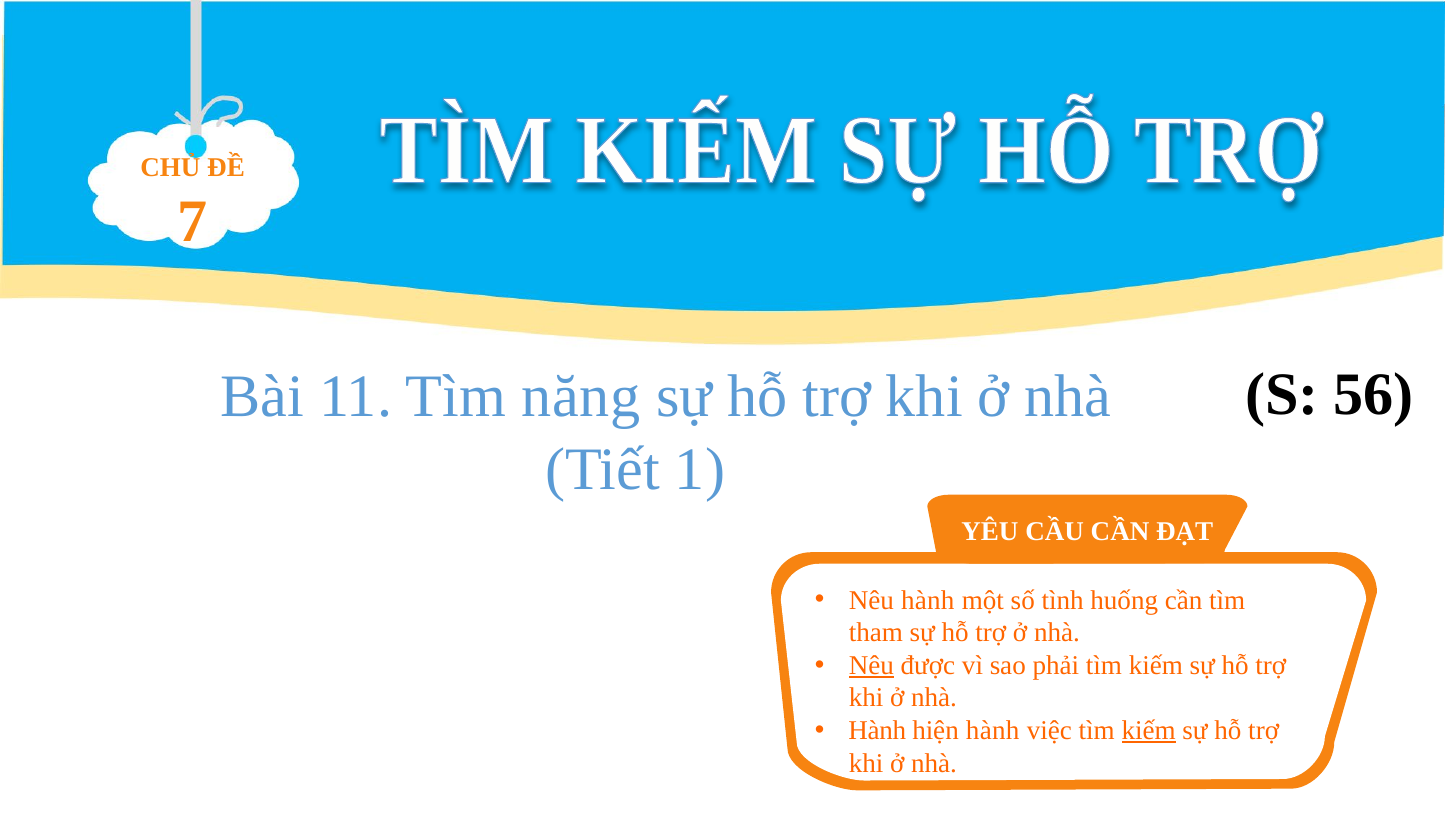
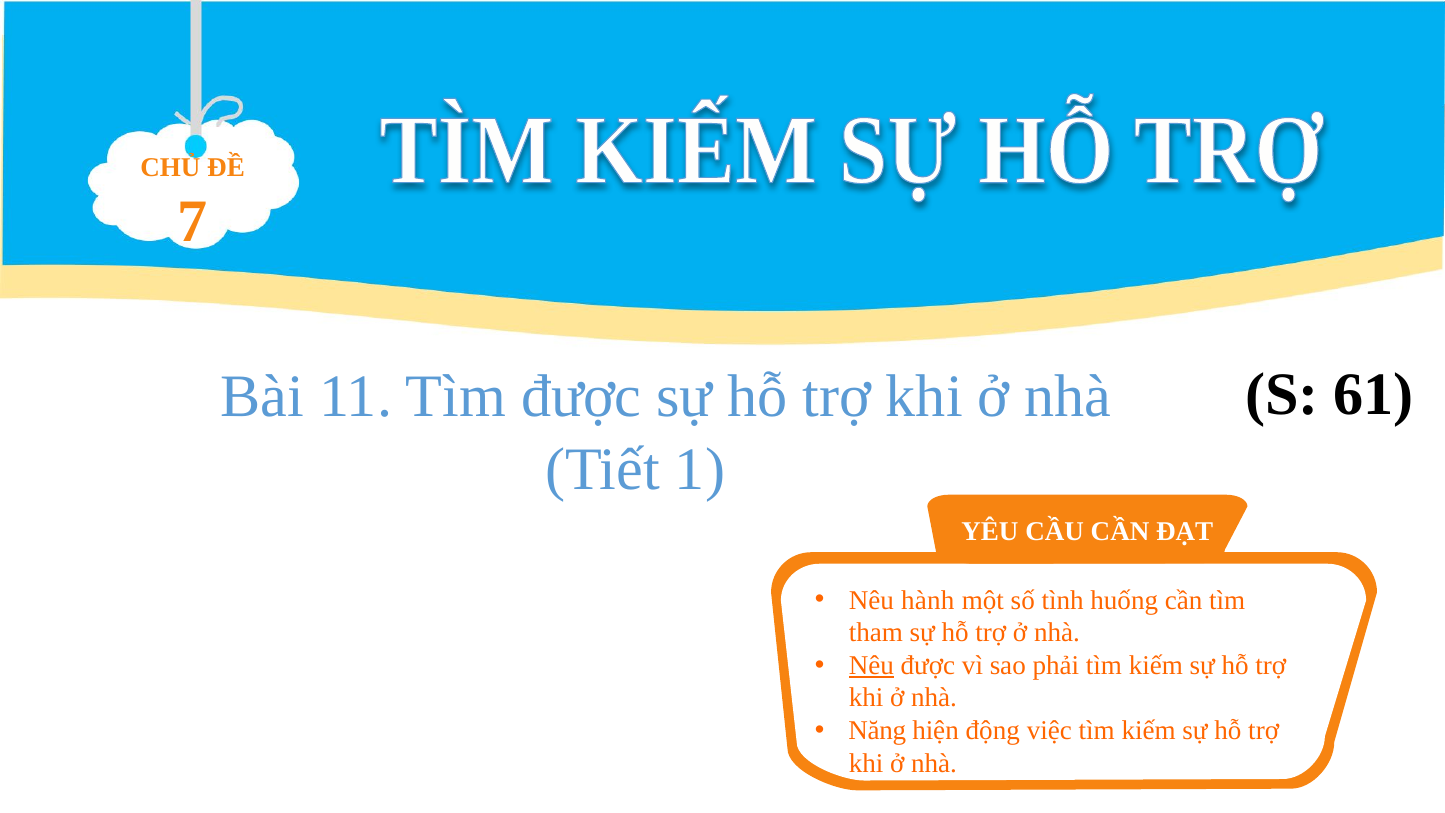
56: 56 -> 61
Tìm năng: năng -> được
Hành at (877, 730): Hành -> Năng
hiện hành: hành -> động
kiếm at (1149, 730) underline: present -> none
